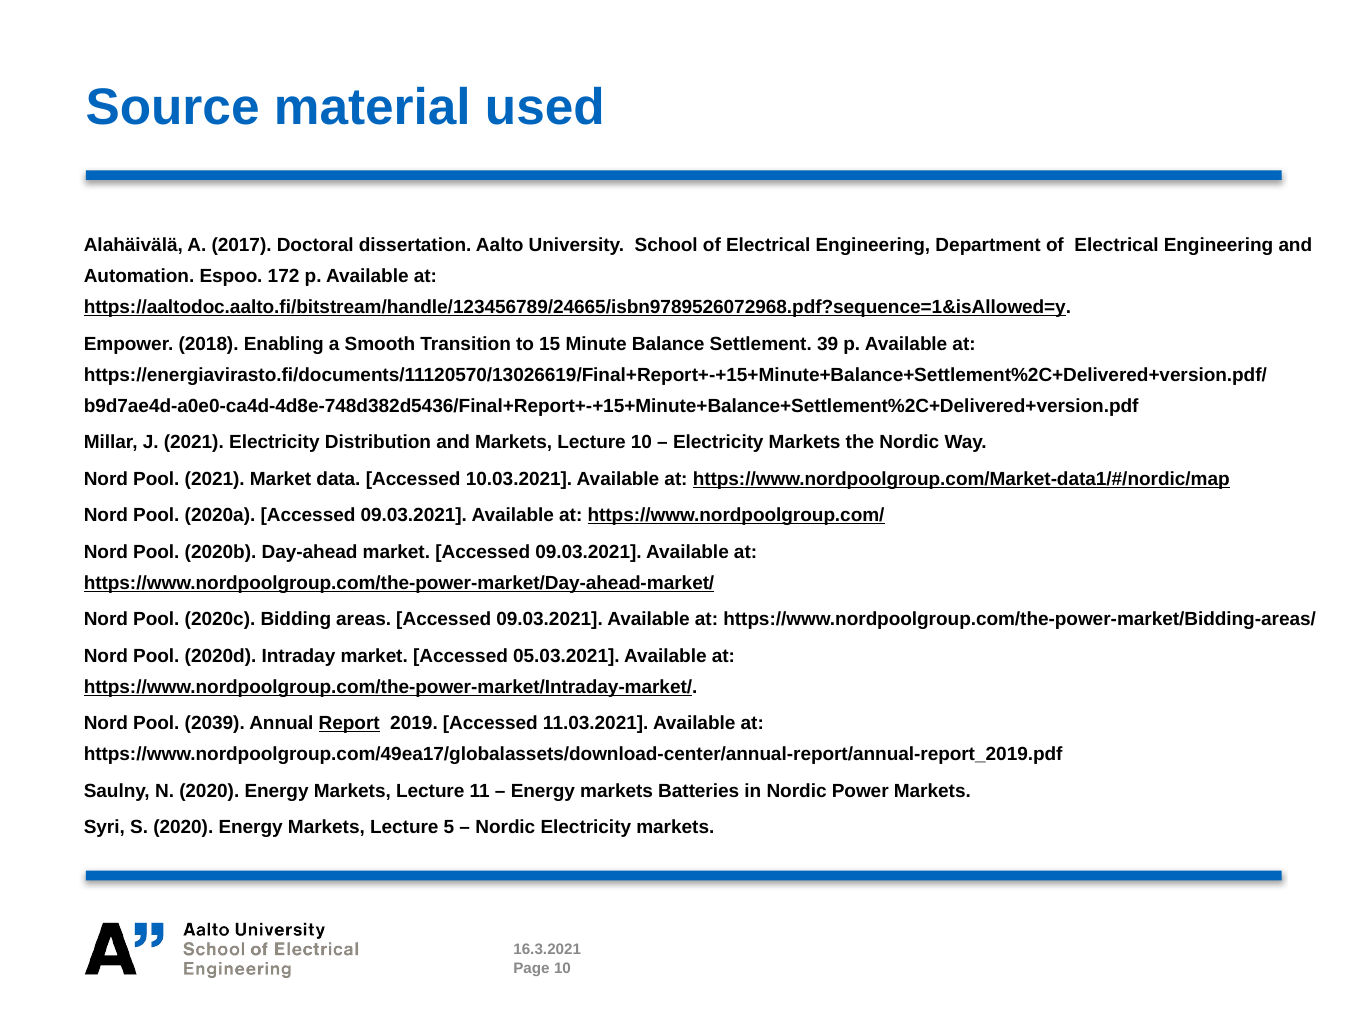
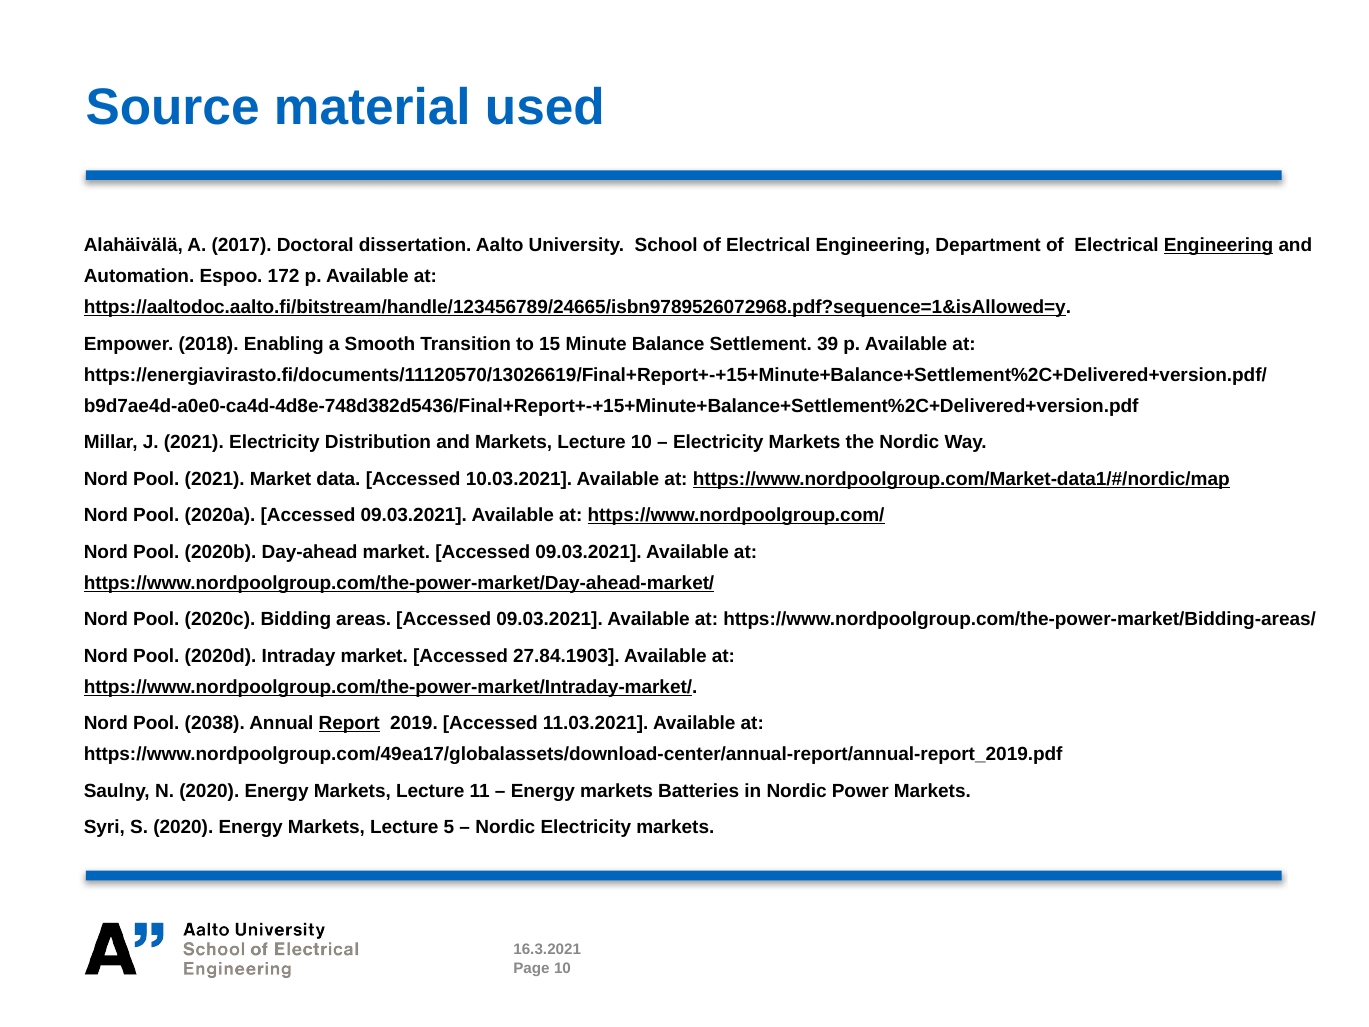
Engineering at (1219, 245) underline: none -> present
05.03.2021: 05.03.2021 -> 27.84.1903
2039: 2039 -> 2038
